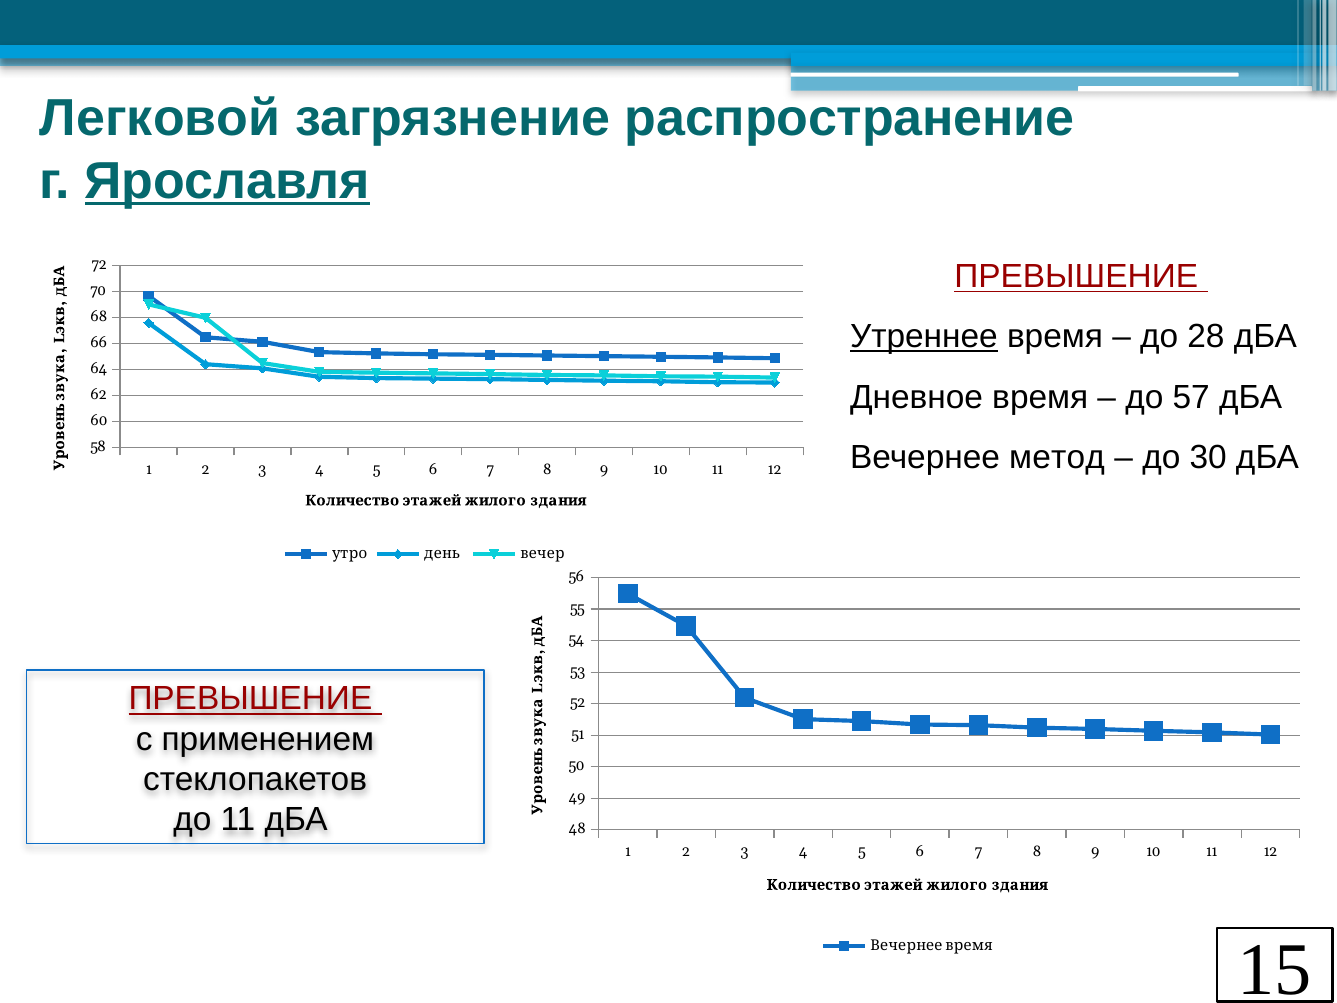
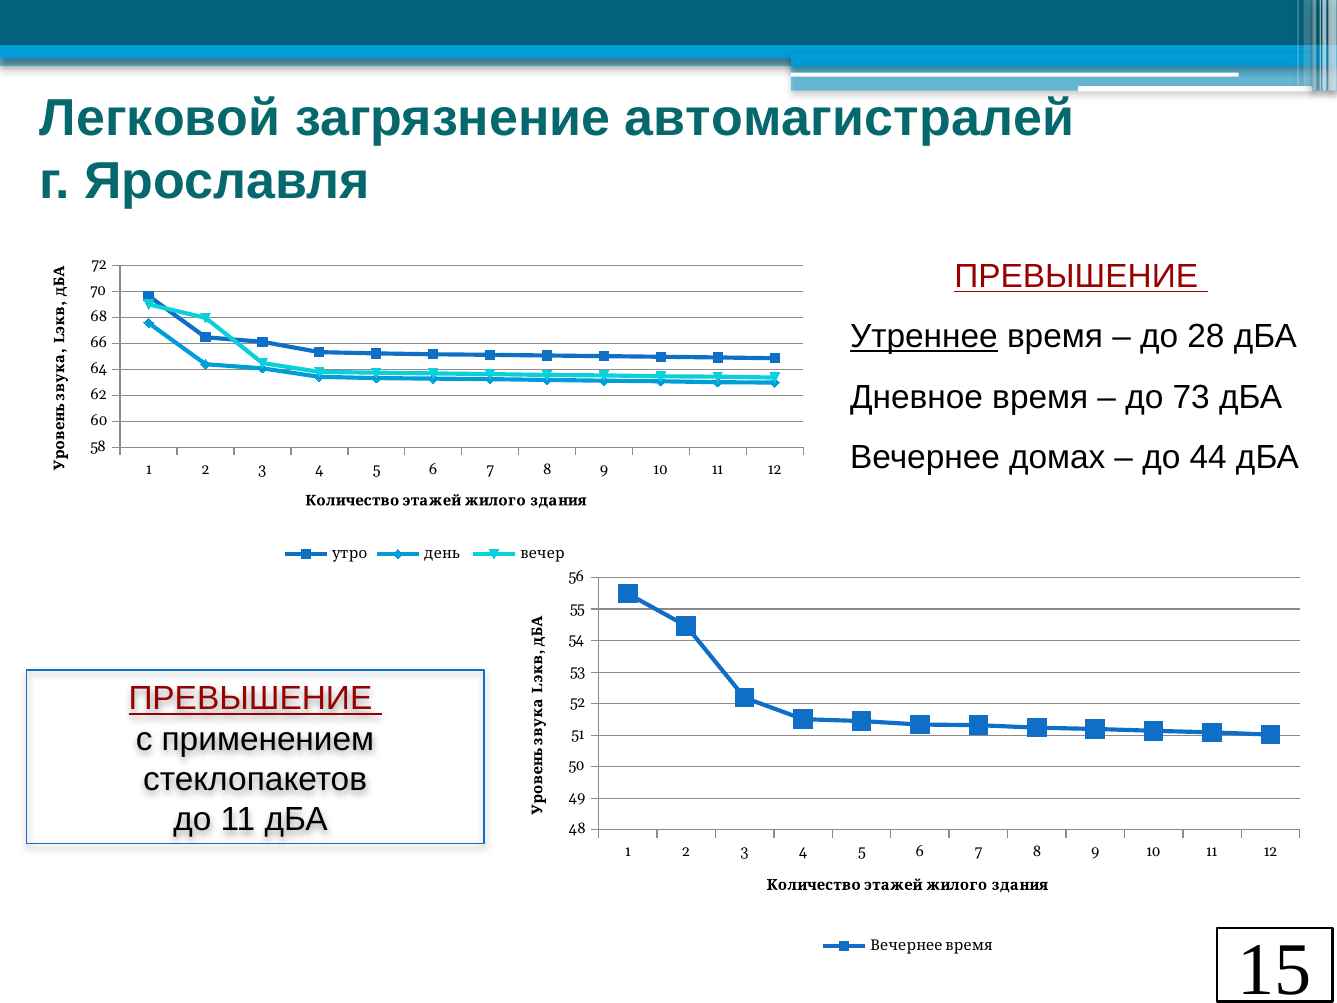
распространение: распространение -> автомагистралей
Ярославля underline: present -> none
57: 57 -> 73
метод: метод -> домах
30: 30 -> 44
